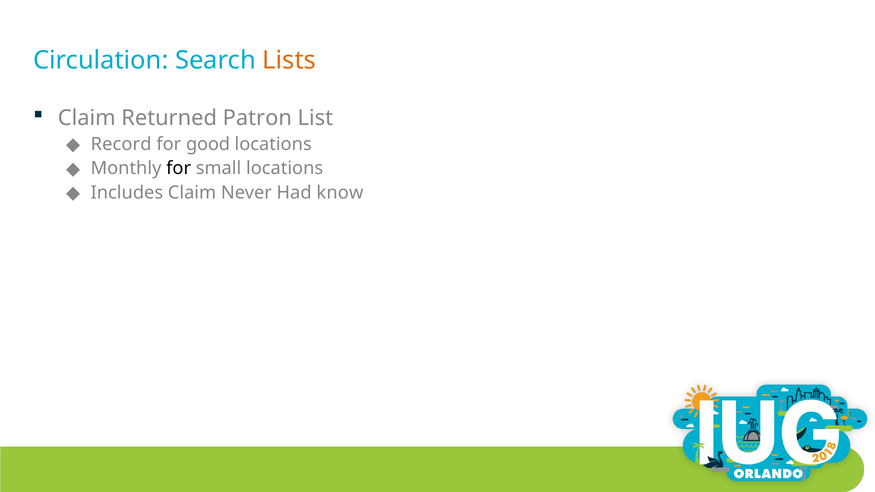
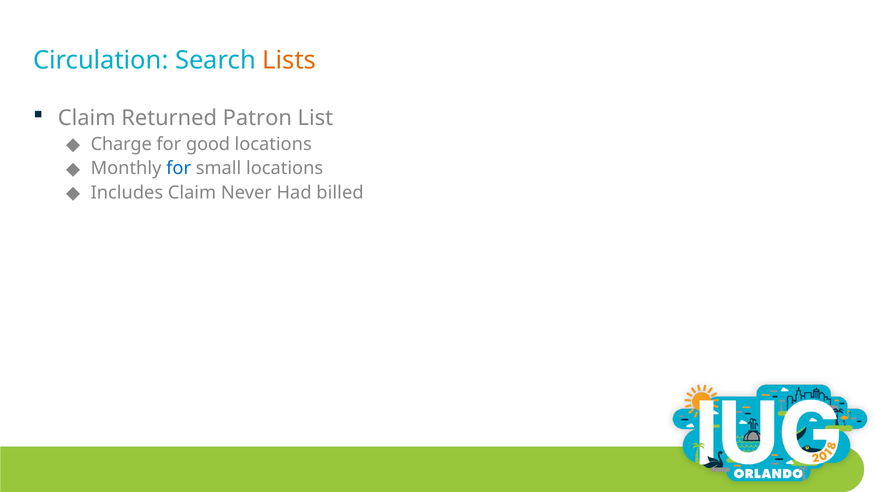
Record: Record -> Charge
for at (179, 169) colour: black -> blue
know: know -> billed
